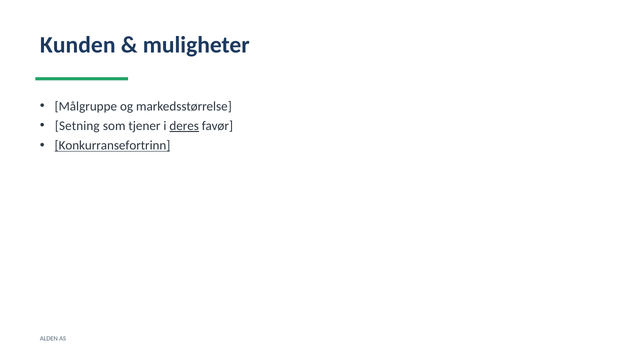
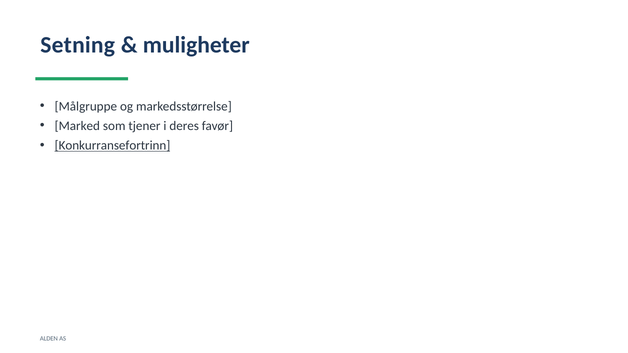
Kunden: Kunden -> Setning
Setning: Setning -> Marked
deres underline: present -> none
